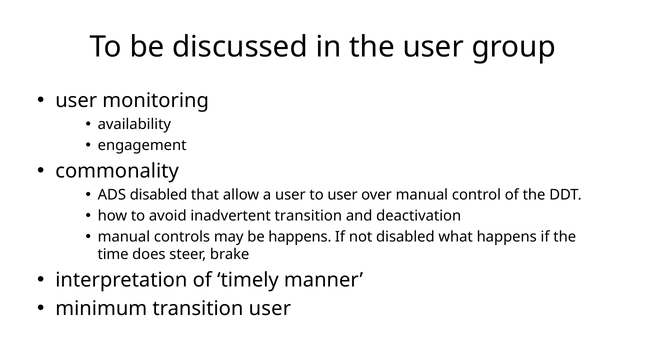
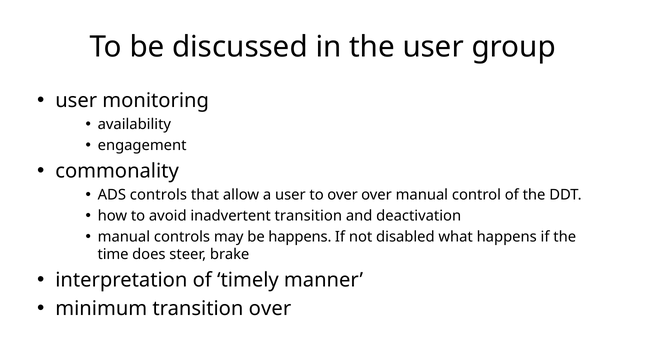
ADS disabled: disabled -> controls
to user: user -> over
transition user: user -> over
